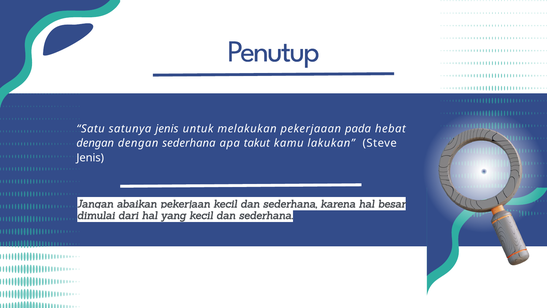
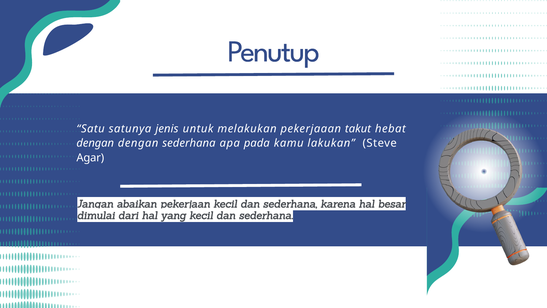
pada: pada -> takut
takut: takut -> pada
Jenis at (90, 158): Jenis -> Agar
